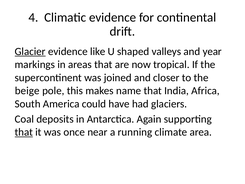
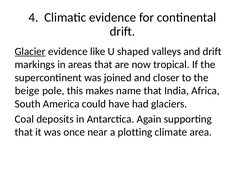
and year: year -> drift
that at (24, 132) underline: present -> none
running: running -> plotting
